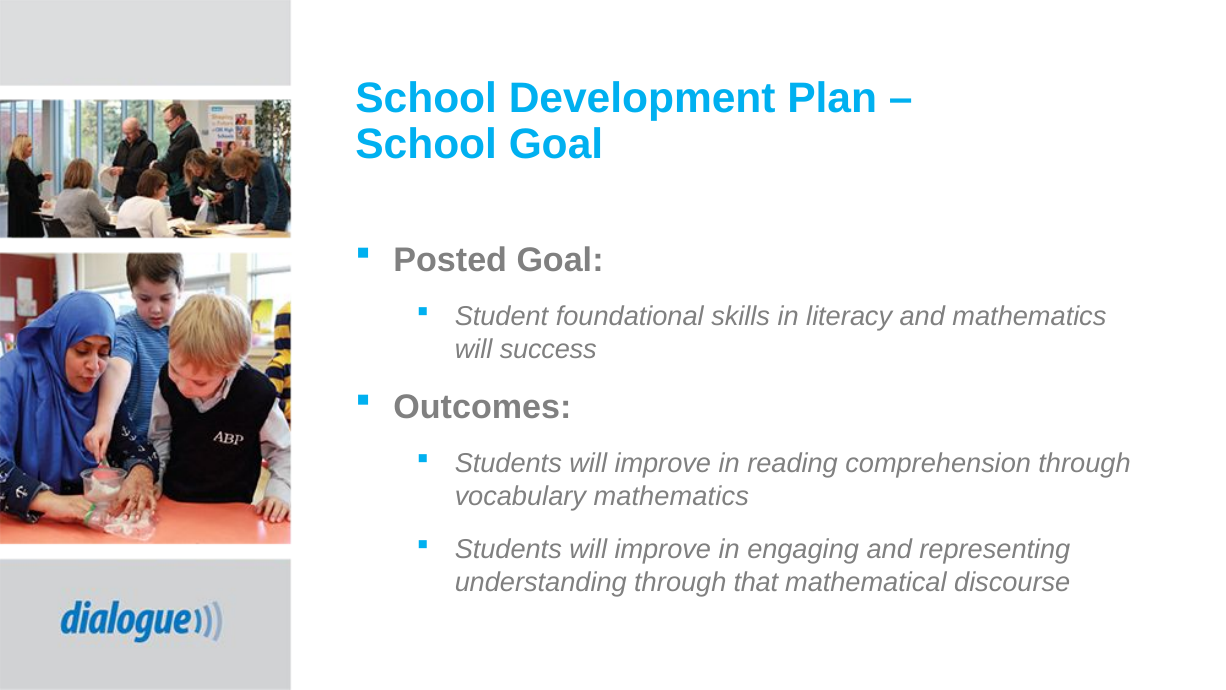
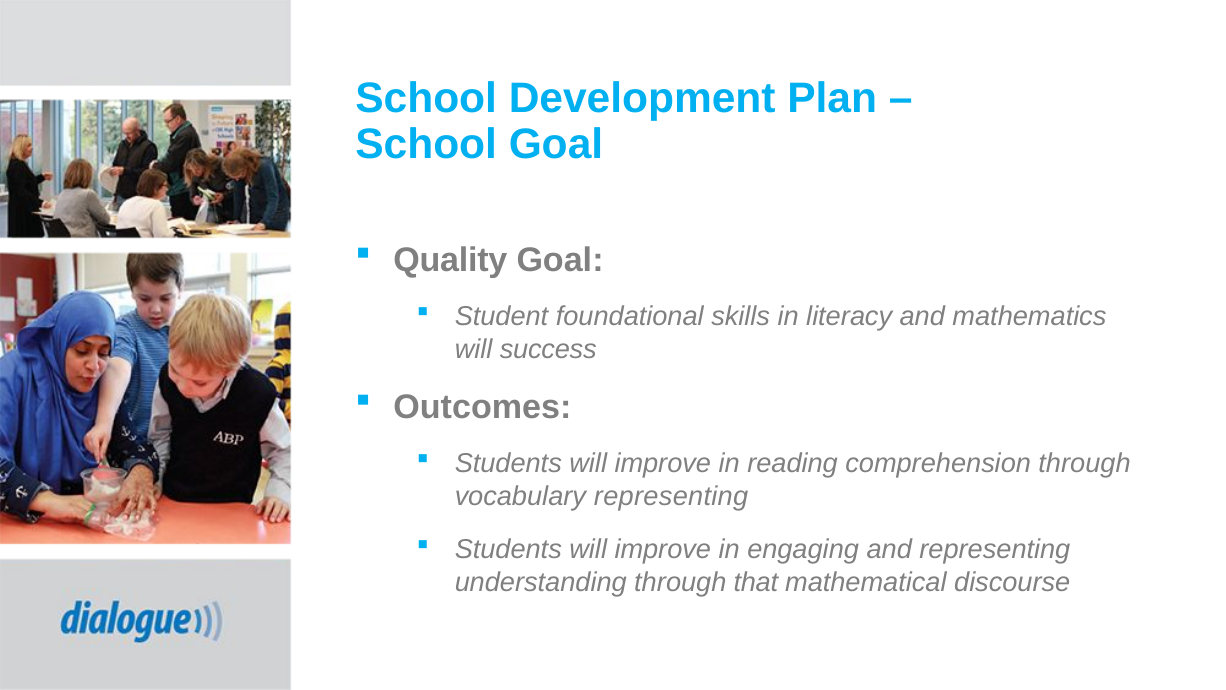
Posted: Posted -> Quality
vocabulary mathematics: mathematics -> representing
